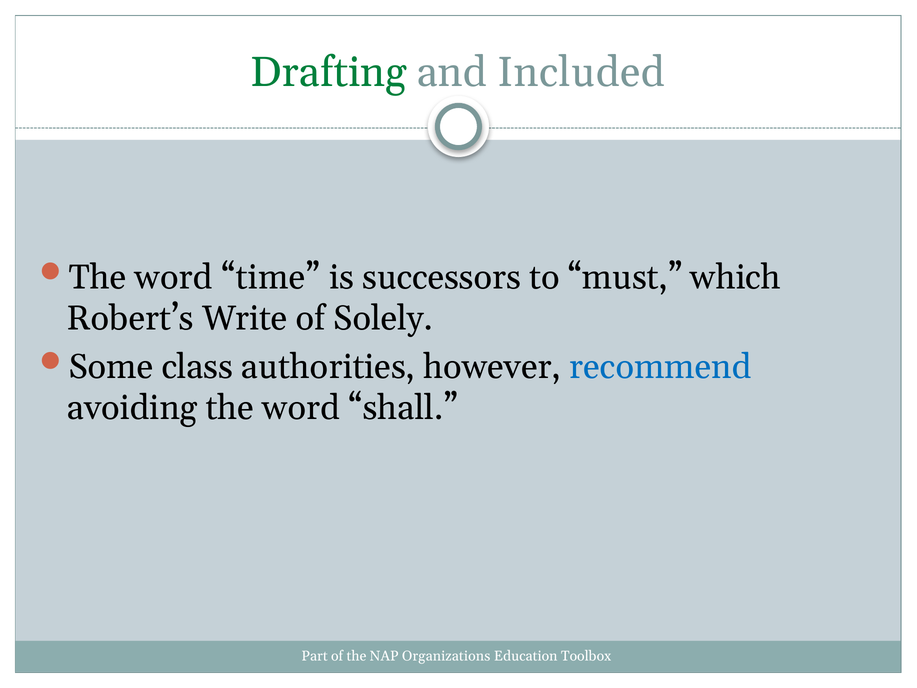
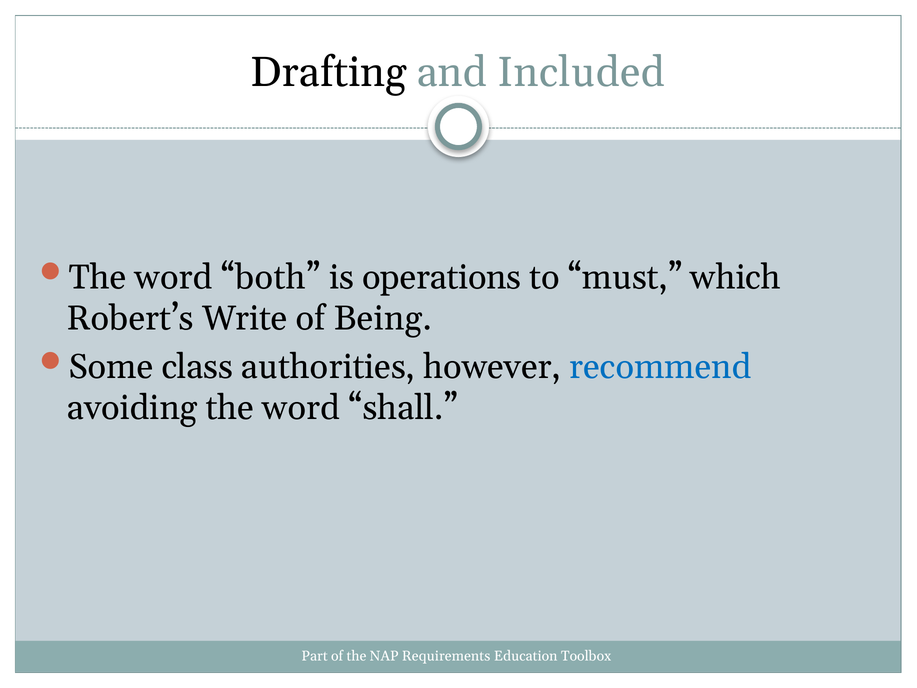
Drafting colour: green -> black
time: time -> both
successors: successors -> operations
Solely: Solely -> Being
Organizations: Organizations -> Requirements
